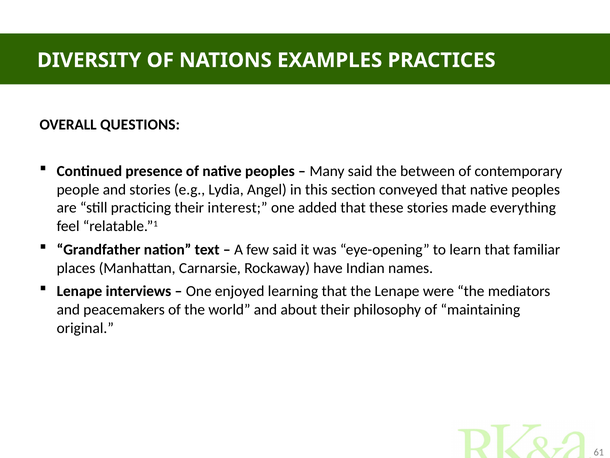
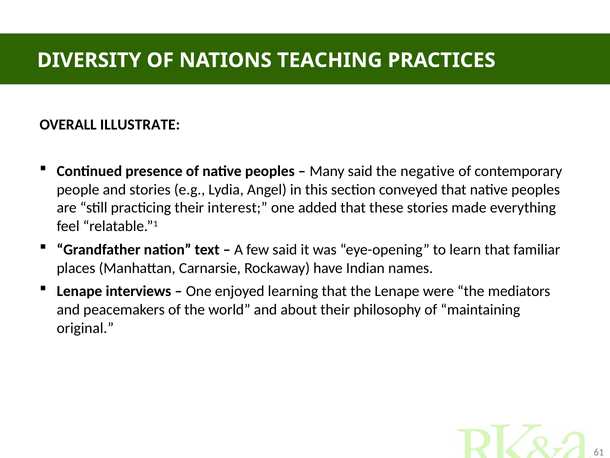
EXAMPLES: EXAMPLES -> TEACHING
QUESTIONS: QUESTIONS -> ILLUSTRATE
between: between -> negative
